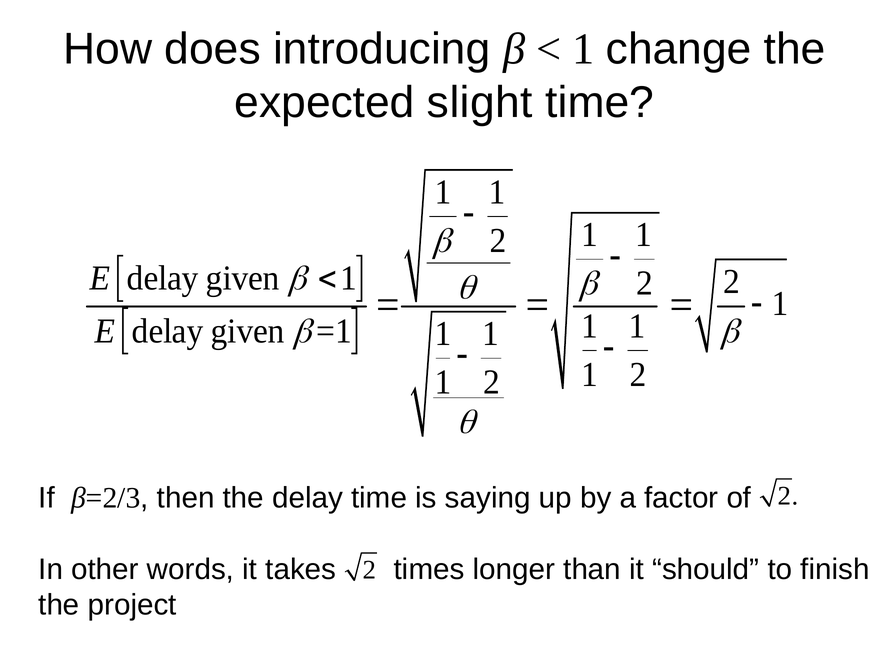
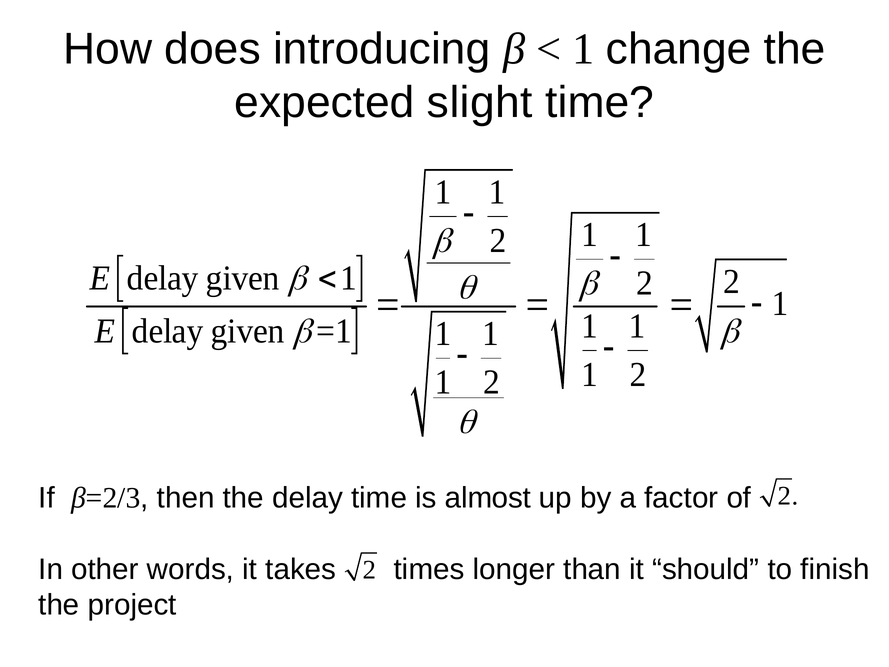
saying: saying -> almost
